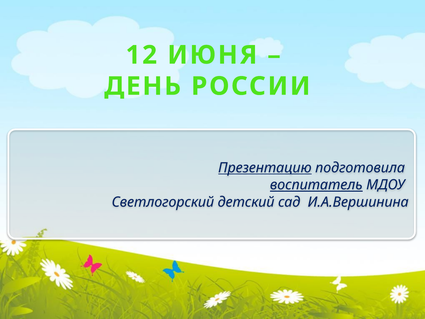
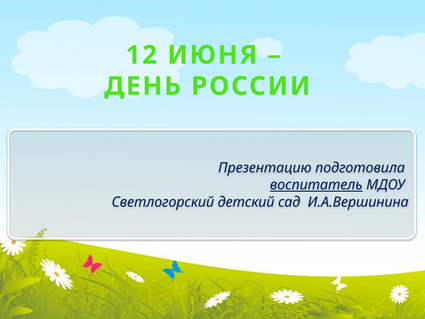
Презентацию underline: present -> none
